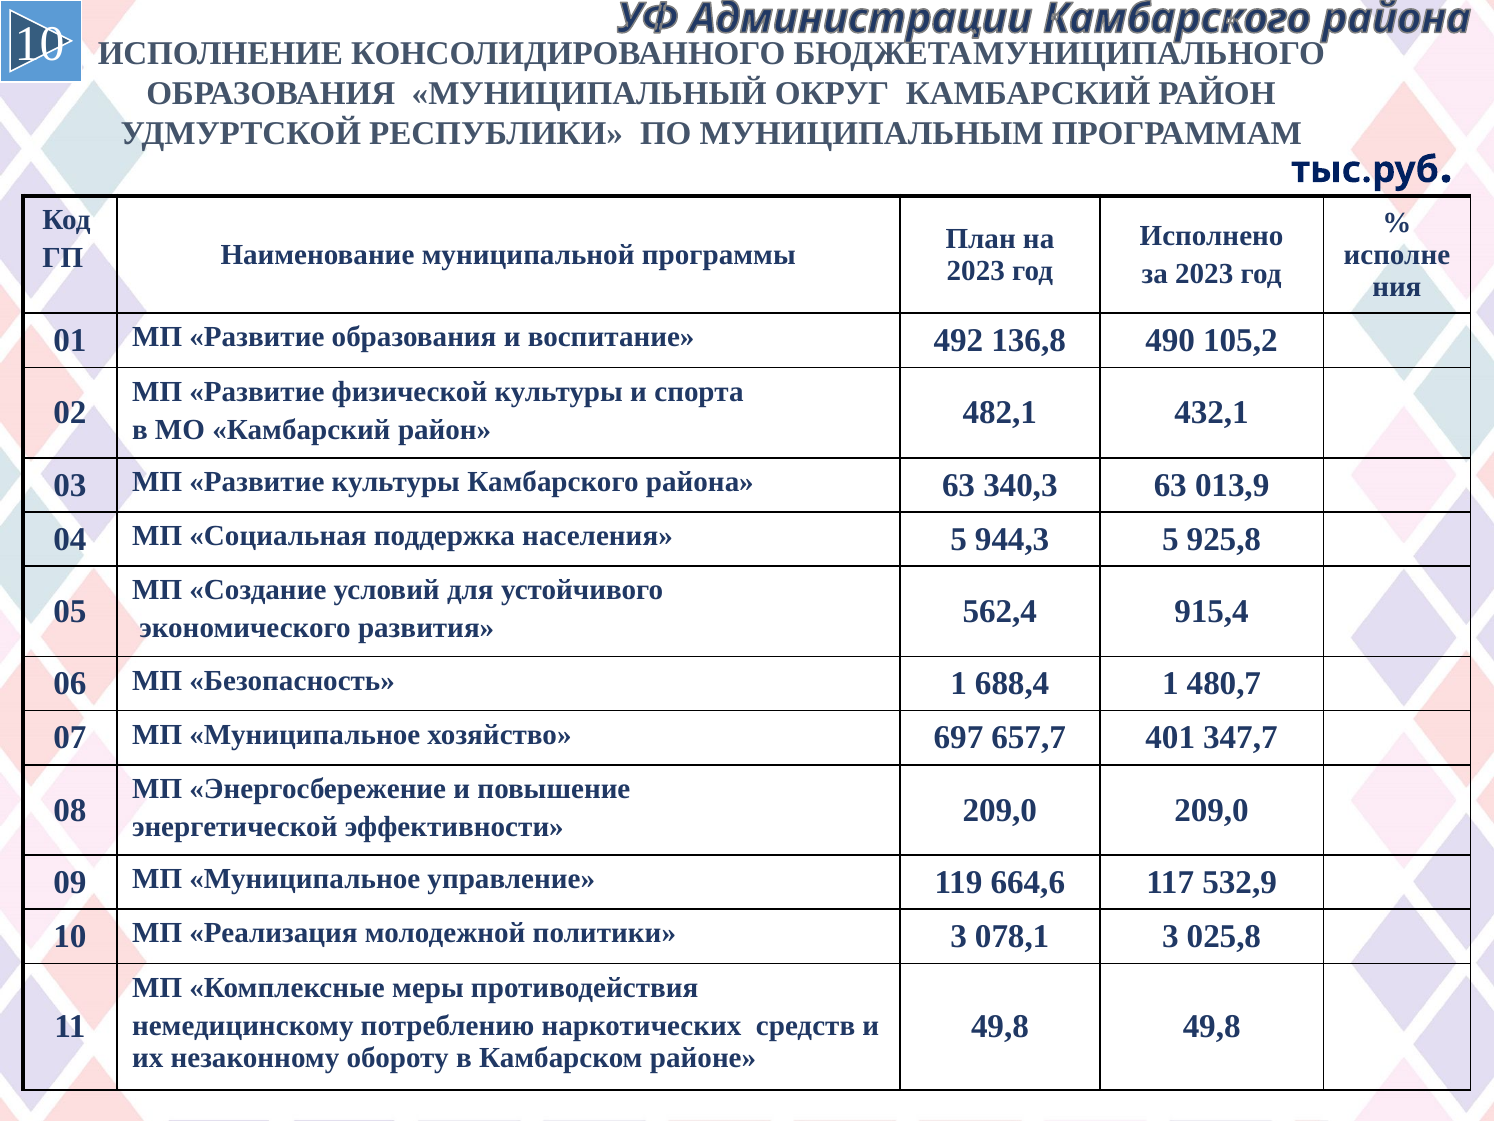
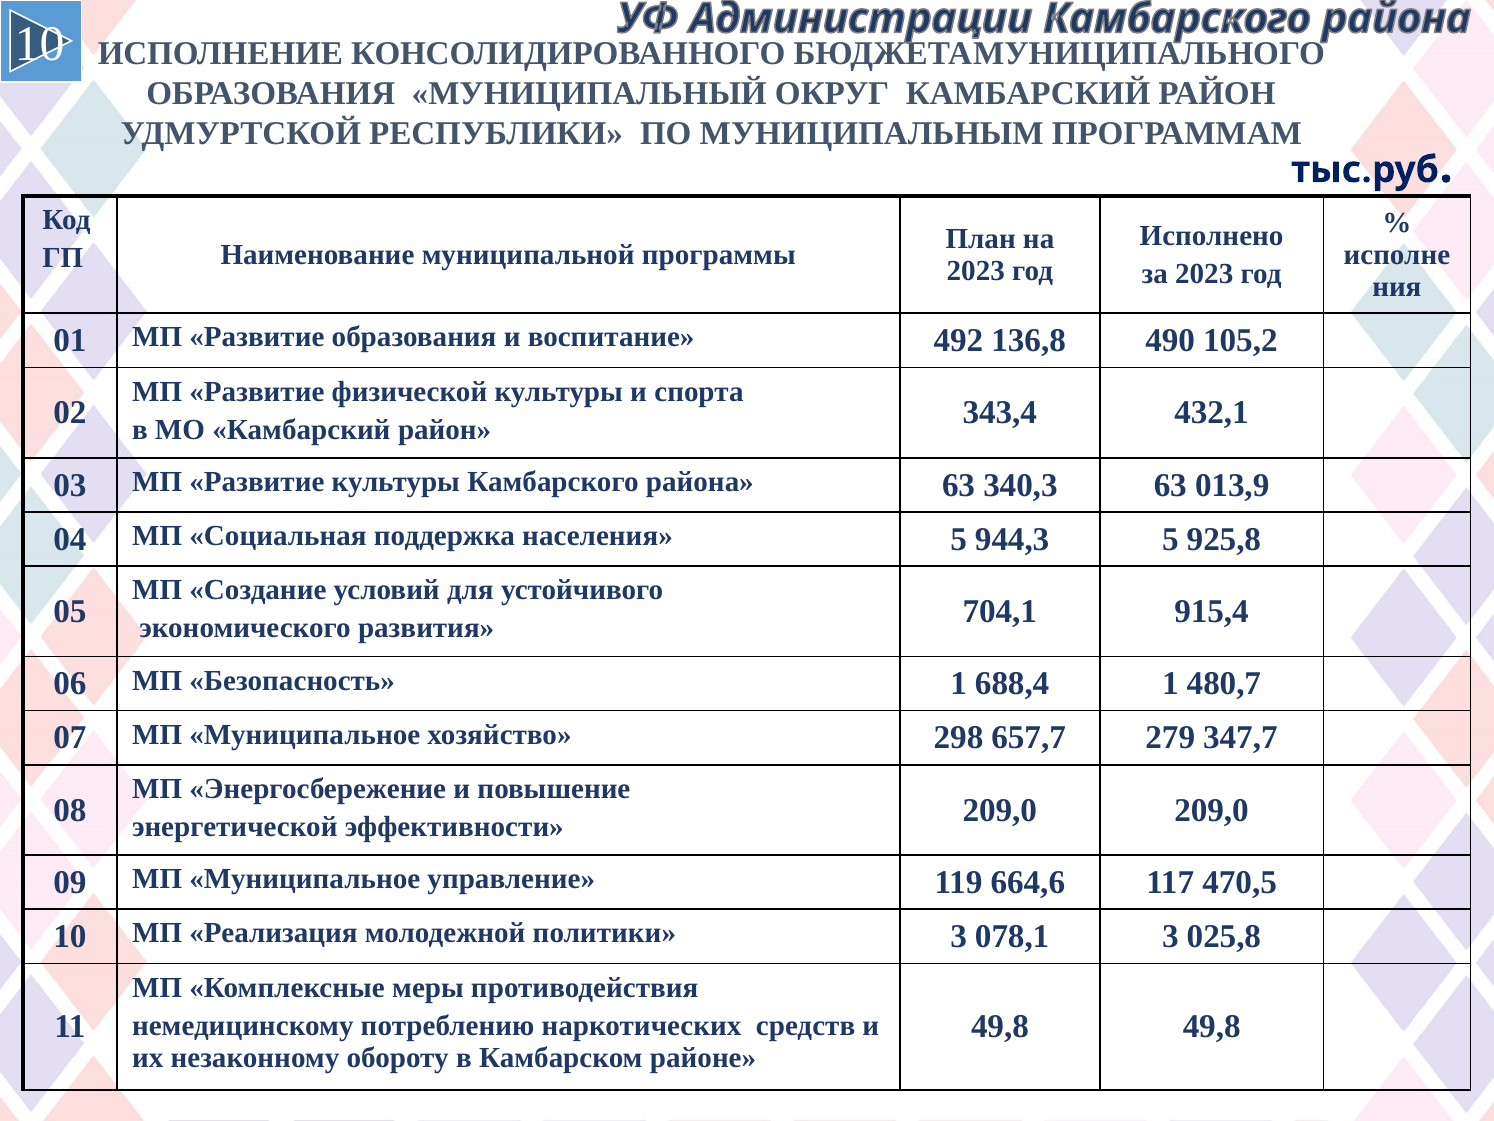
482,1: 482,1 -> 343,4
562,4: 562,4 -> 704,1
697: 697 -> 298
401: 401 -> 279
532,9: 532,9 -> 470,5
